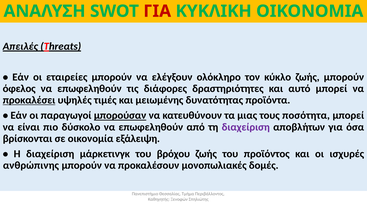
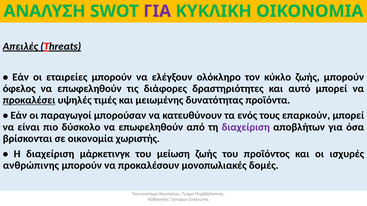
ΓΙΑ at (157, 11) colour: red -> purple
μπορούσαν underline: present -> none
μιας: μιας -> ενός
ποσότητα: ποσότητα -> επαρκούν
εξάλειψη: εξάλειψη -> χωριστής
βρόχου: βρόχου -> μείωση
